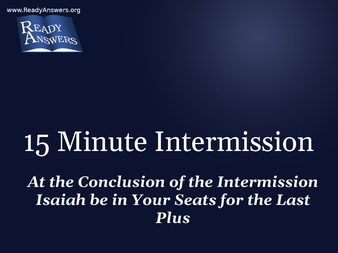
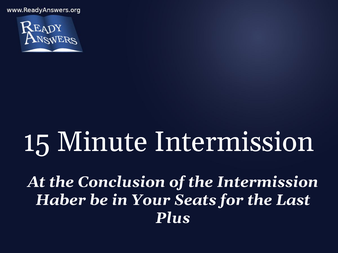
Isaiah: Isaiah -> Haber
